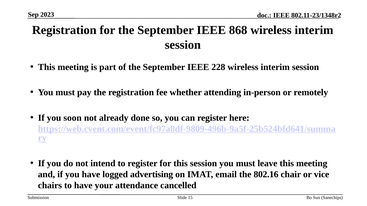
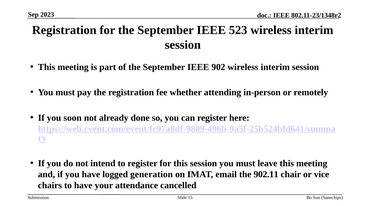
868: 868 -> 523
228: 228 -> 902
advertising: advertising -> generation
802.16: 802.16 -> 902.11
